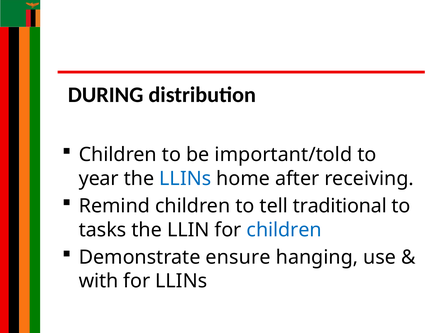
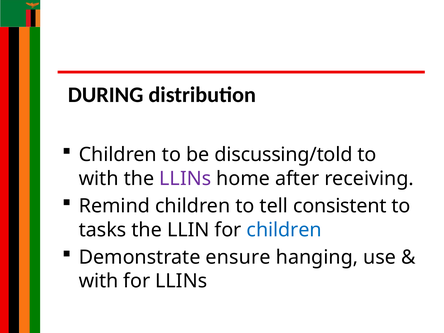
important/told: important/told -> discussing/told
year at (99, 178): year -> with
LLINs at (185, 178) colour: blue -> purple
traditional: traditional -> consistent
